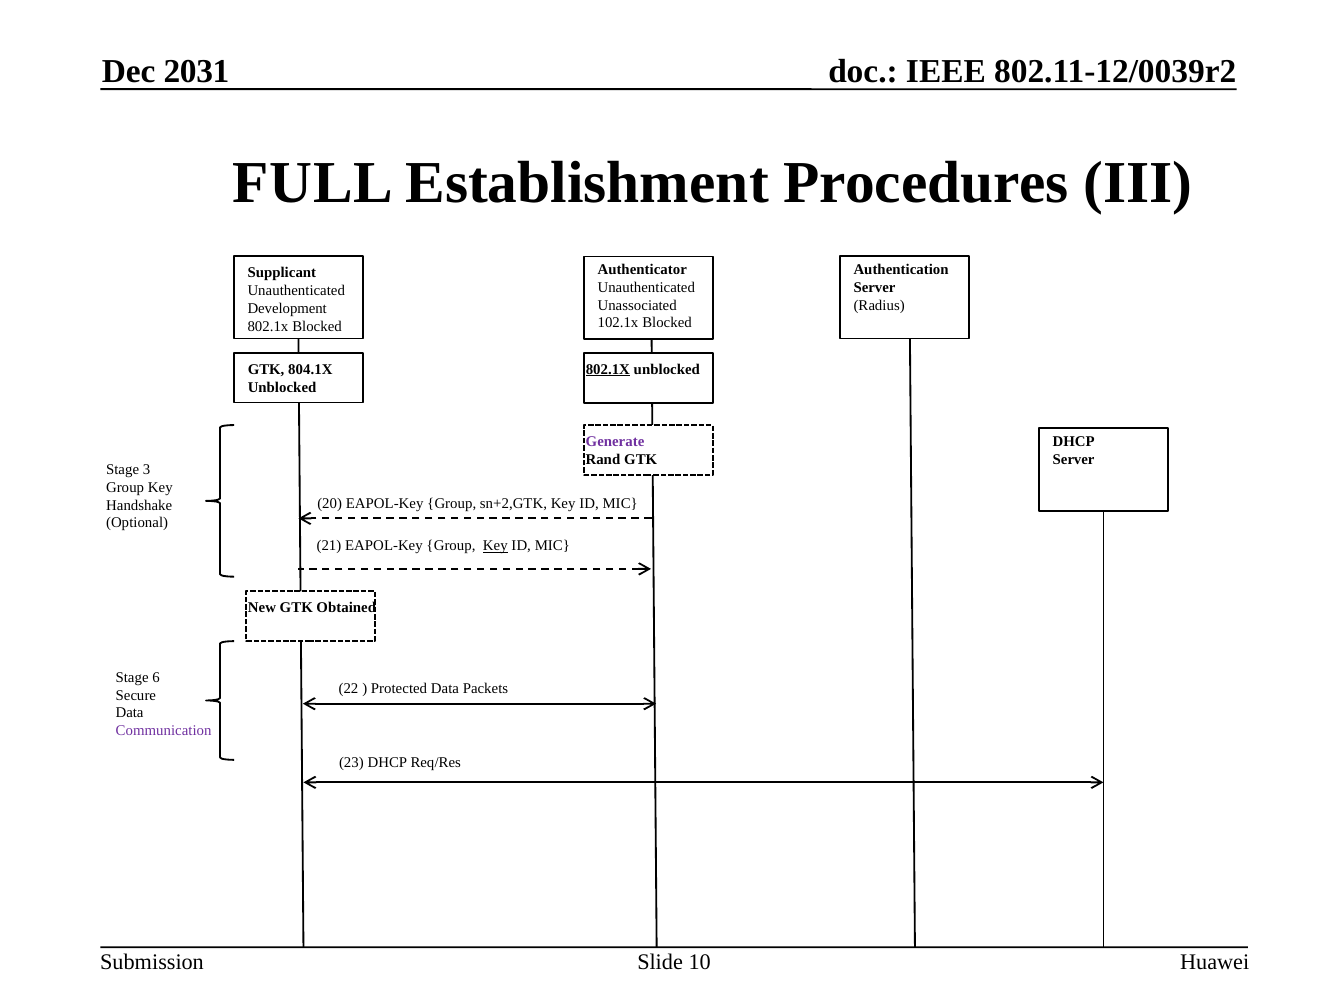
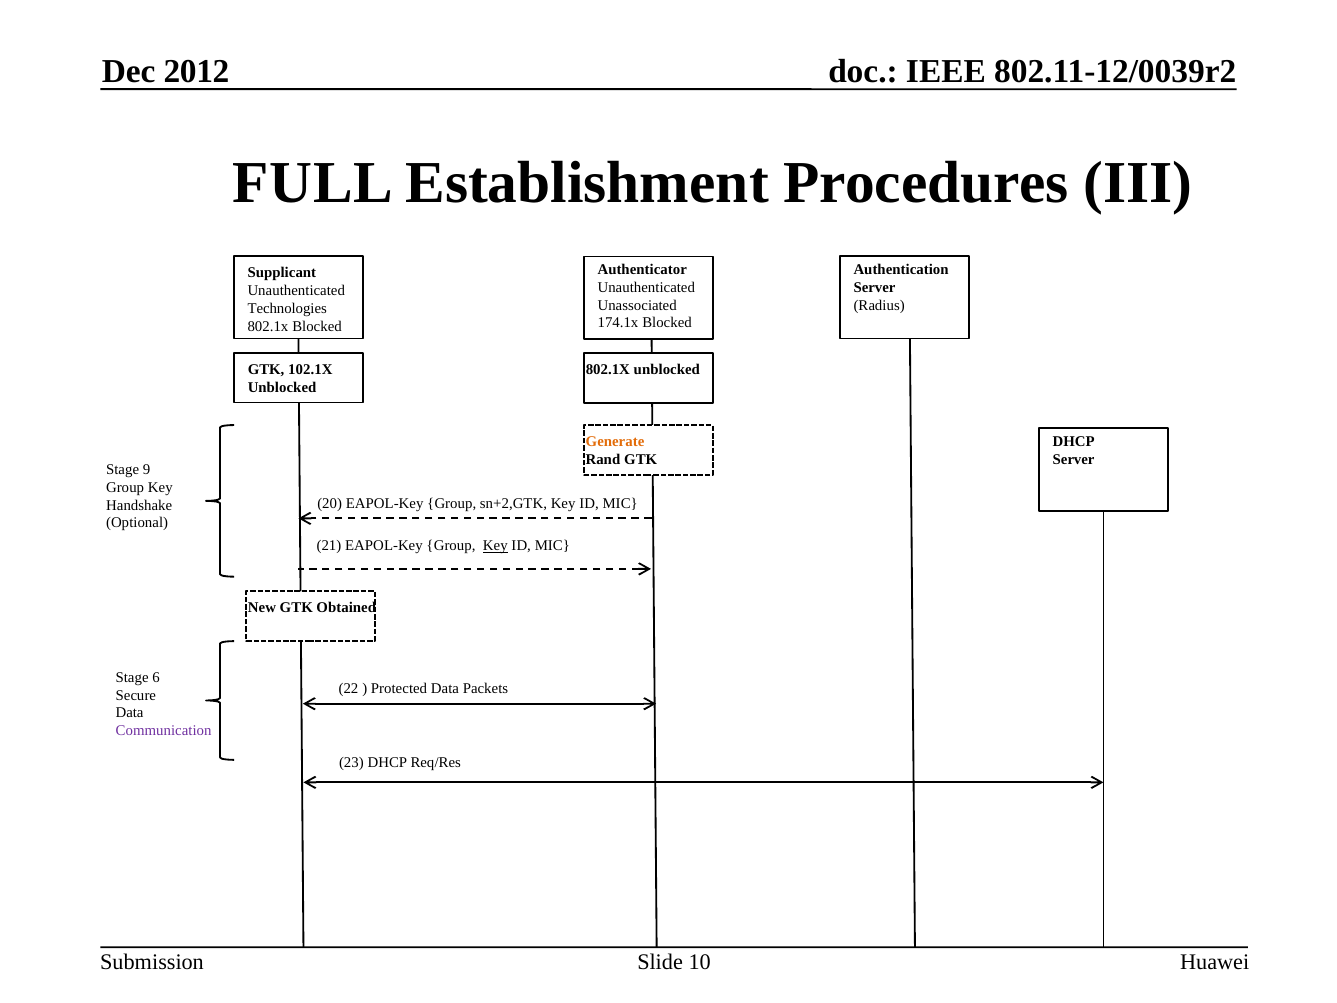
2031: 2031 -> 2012
Development: Development -> Technologies
102.1x: 102.1x -> 174.1x
804.1X: 804.1X -> 102.1X
802.1X at (608, 369) underline: present -> none
Generate colour: purple -> orange
3: 3 -> 9
